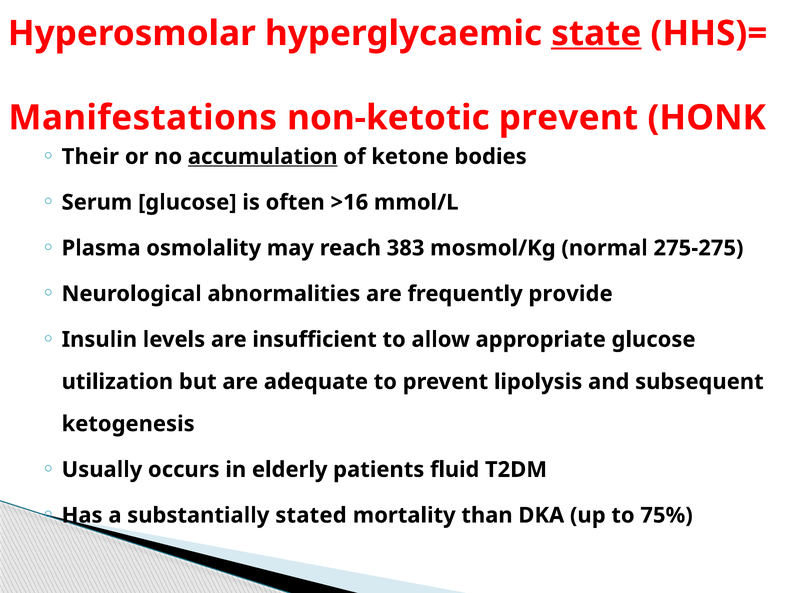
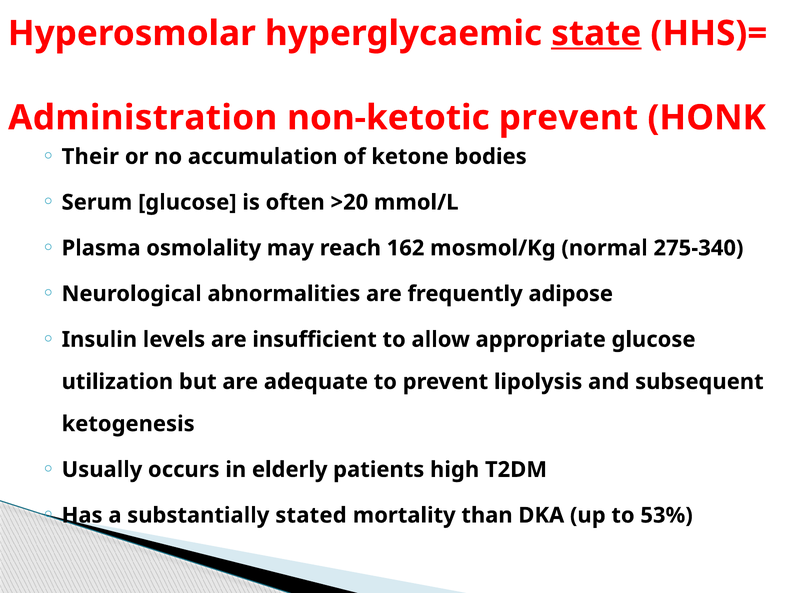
Manifestations: Manifestations -> Administration
accumulation underline: present -> none
>16: >16 -> >20
383: 383 -> 162
275-275: 275-275 -> 275-340
provide: provide -> adipose
fluid: fluid -> high
75%: 75% -> 53%
